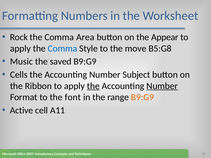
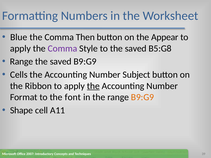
Rock: Rock -> Blue
Area: Area -> Then
Comma at (62, 49) colour: blue -> purple
to the move: move -> saved
Music at (21, 62): Music -> Range
Number at (162, 86) underline: present -> none
Active: Active -> Shape
